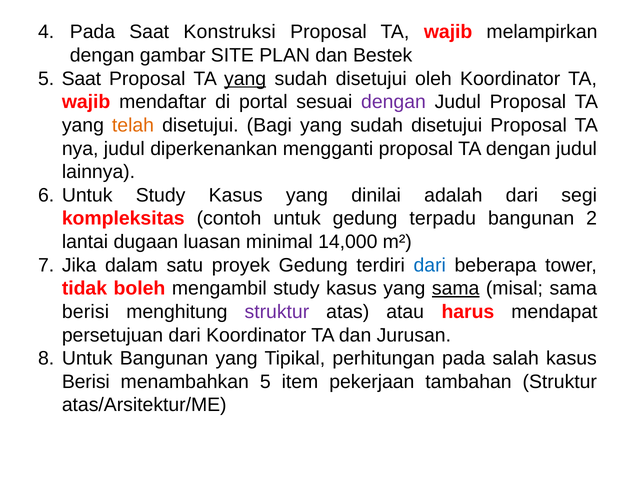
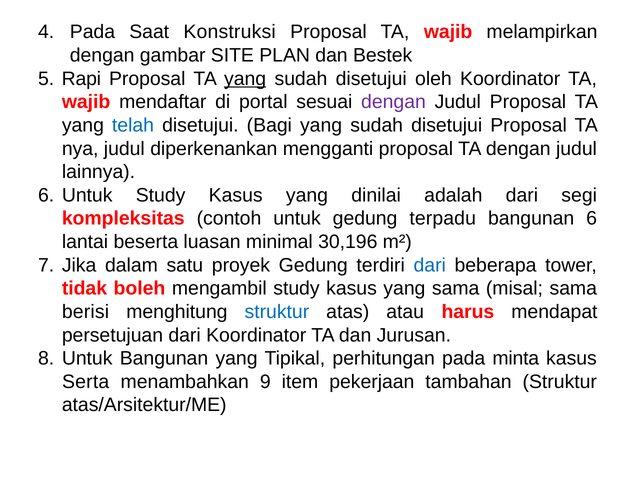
Saat at (81, 79): Saat -> Rapi
telah colour: orange -> blue
bangunan 2: 2 -> 6
dugaan: dugaan -> beserta
14,000: 14,000 -> 30,196
sama at (456, 288) underline: present -> none
struktur at (277, 312) colour: purple -> blue
salah: salah -> minta
Berisi at (86, 382): Berisi -> Serta
menambahkan 5: 5 -> 9
